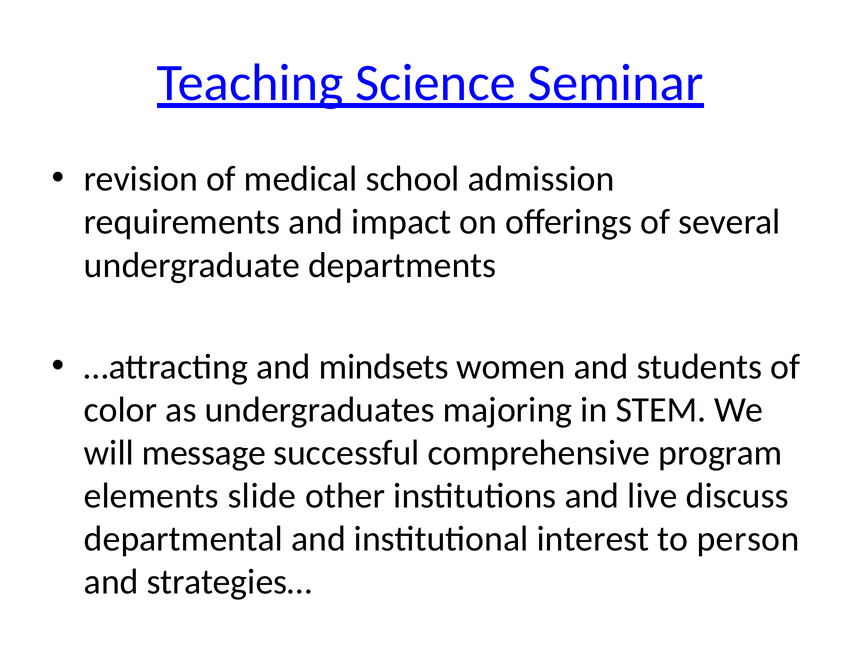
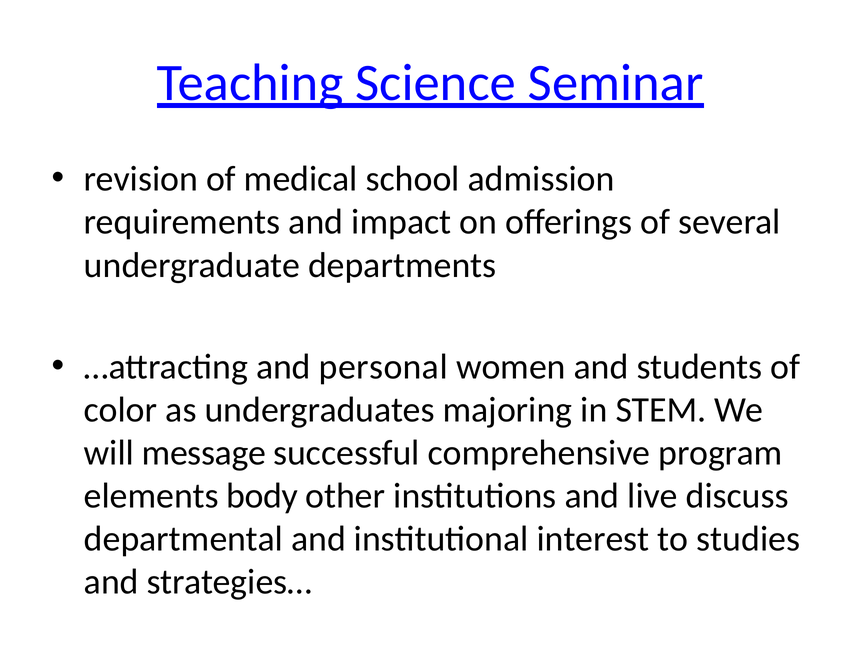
mindsets: mindsets -> personal
slide: slide -> body
person: person -> studies
